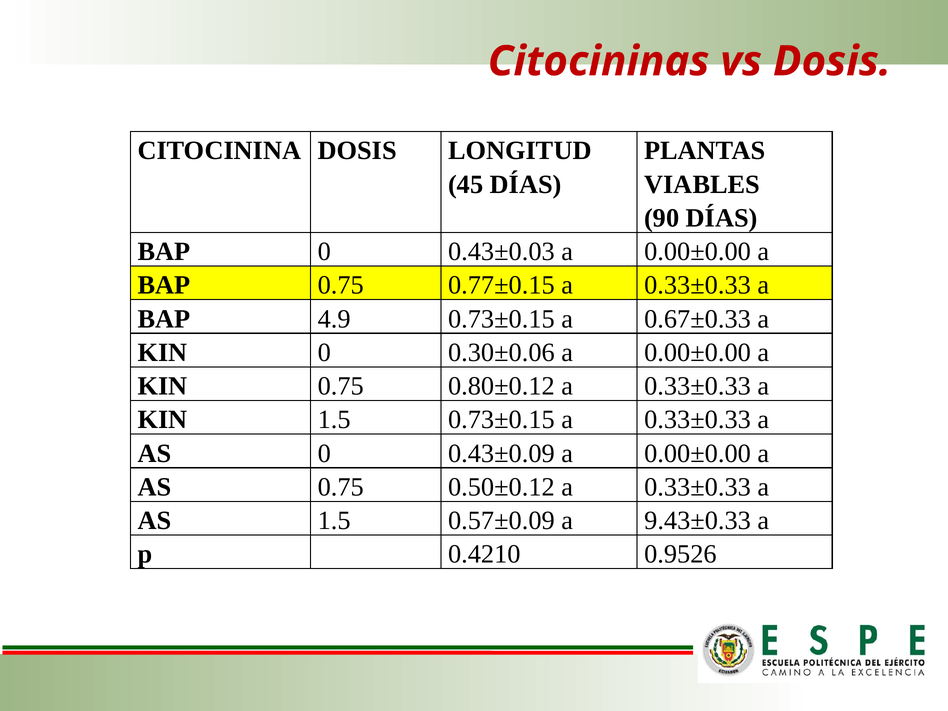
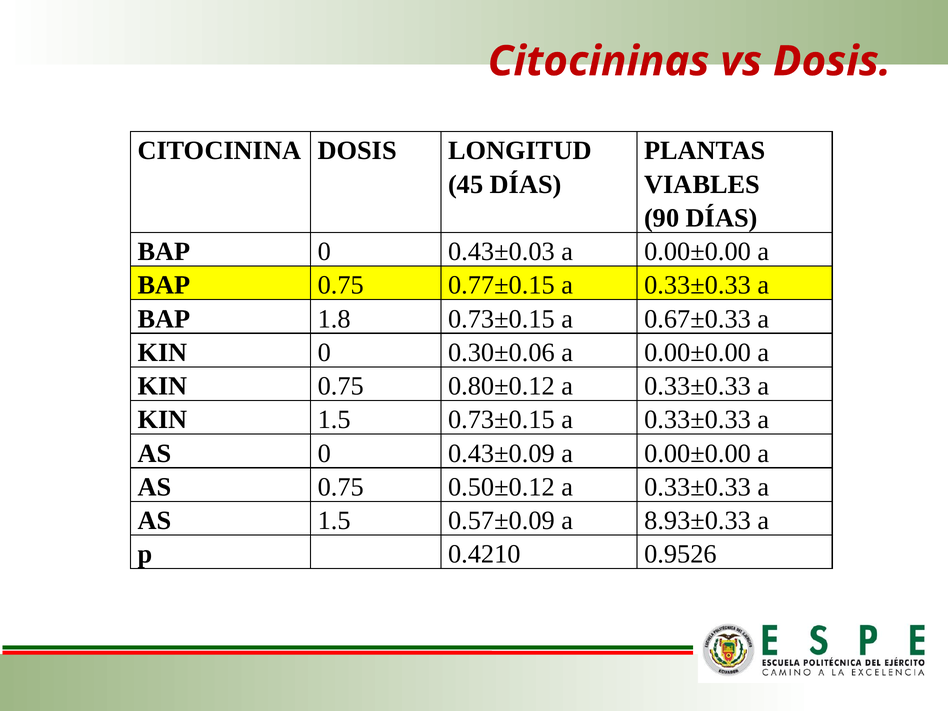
4.9: 4.9 -> 1.8
9.43±0.33: 9.43±0.33 -> 8.93±0.33
